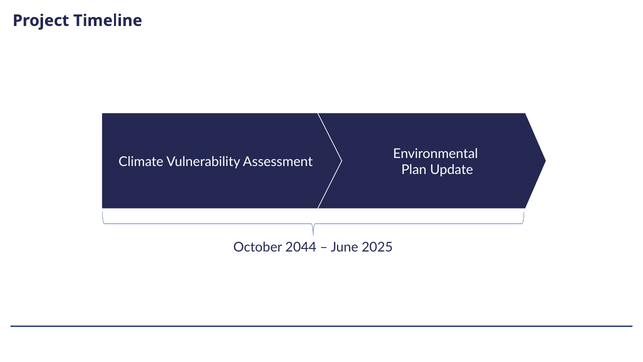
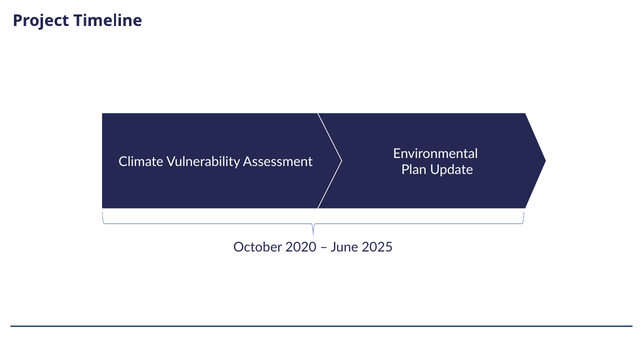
2044: 2044 -> 2020
